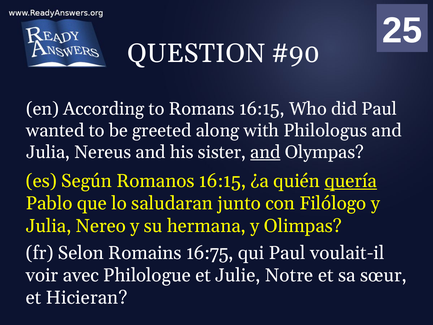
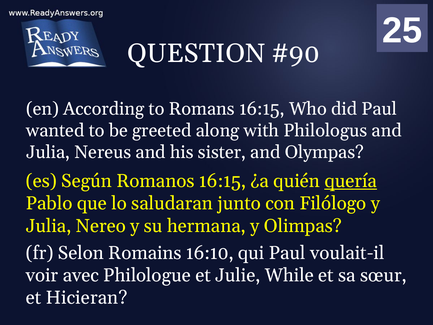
and at (265, 152) underline: present -> none
16:75: 16:75 -> 16:10
Notre: Notre -> While
